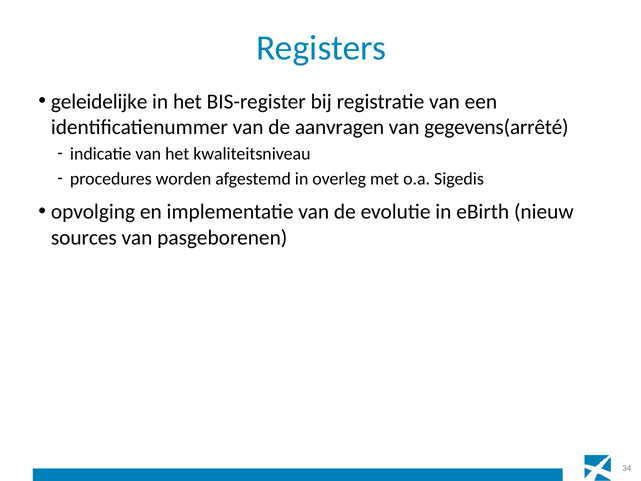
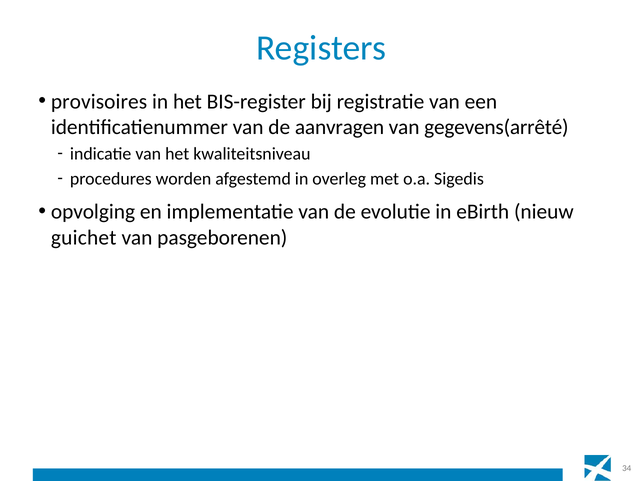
geleidelijke: geleidelijke -> provisoires
sources: sources -> guichet
